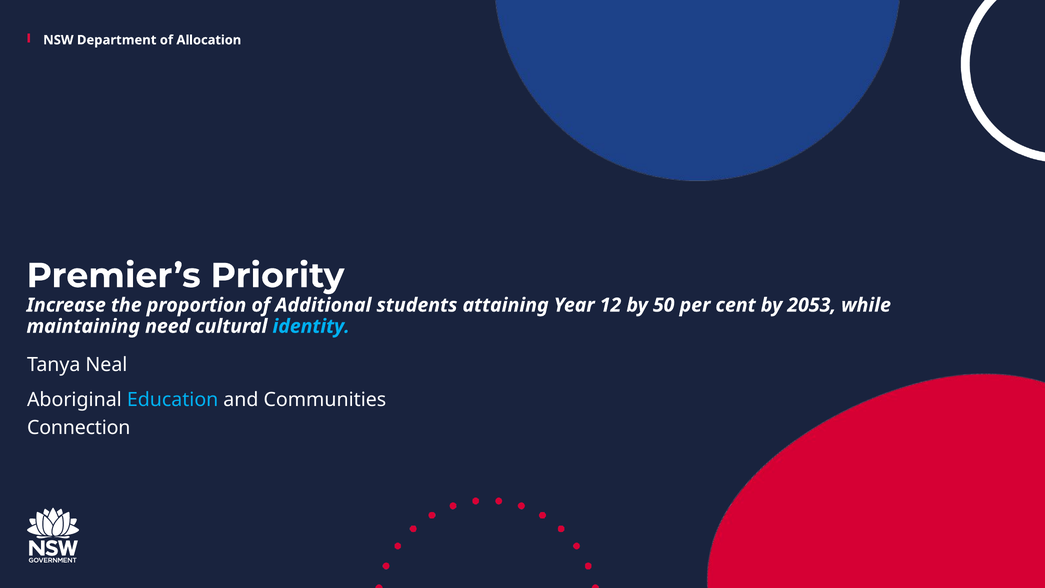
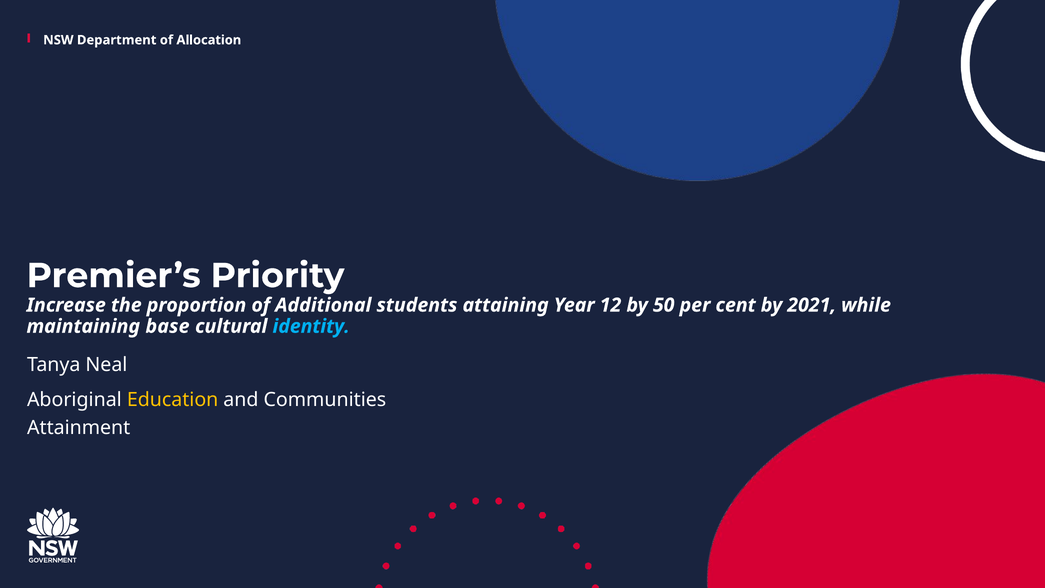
2053: 2053 -> 2021
need: need -> base
Education colour: light blue -> yellow
Connection: Connection -> Attainment
